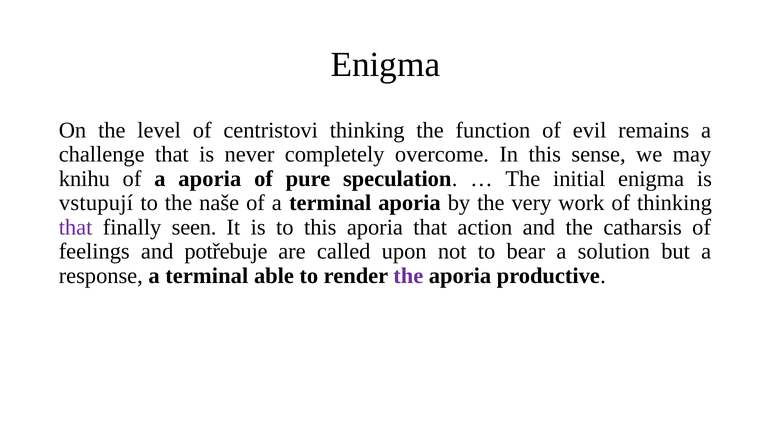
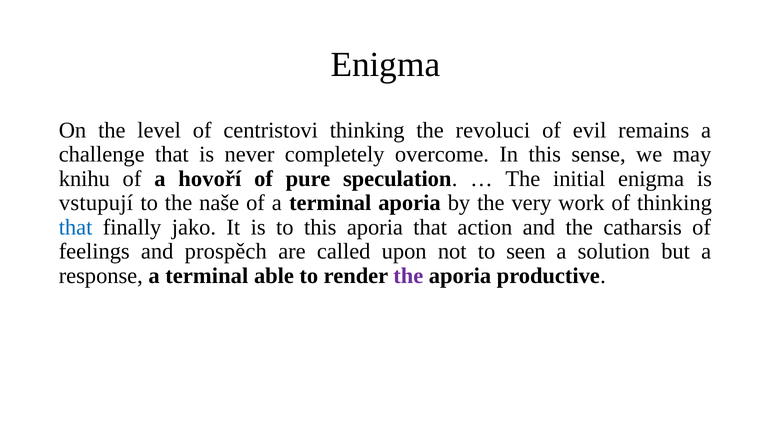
function: function -> revoluci
a aporia: aporia -> hovoří
that at (76, 228) colour: purple -> blue
seen: seen -> jako
potřebuje: potřebuje -> prospěch
bear: bear -> seen
